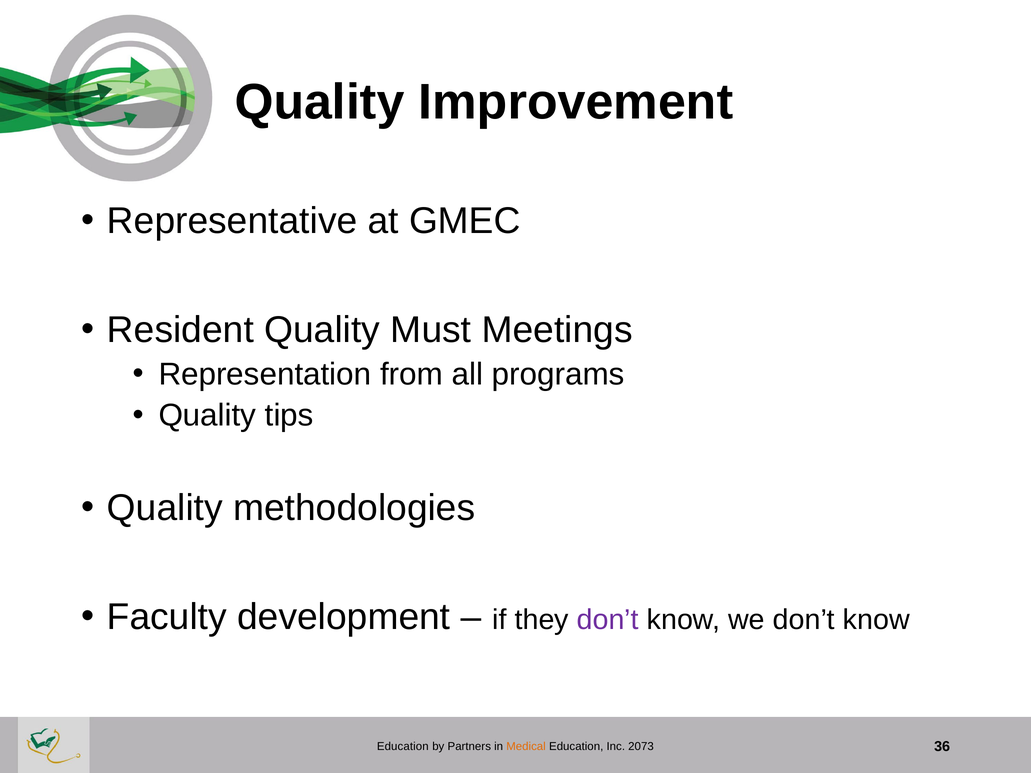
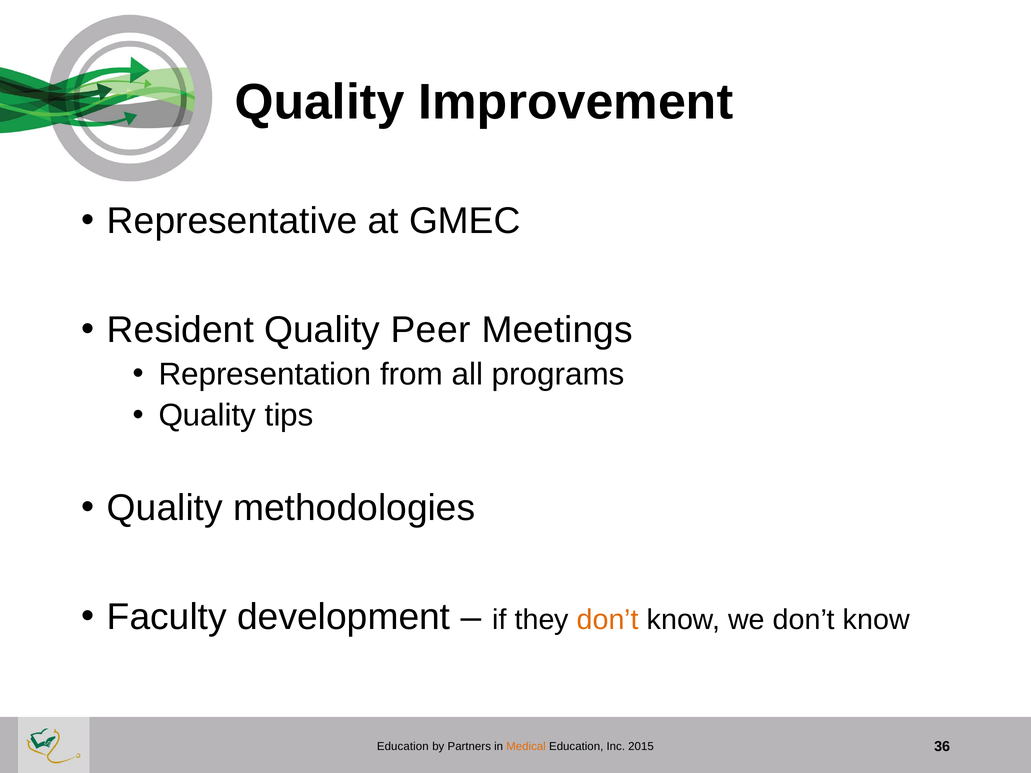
Must: Must -> Peer
don’t at (608, 620) colour: purple -> orange
2073: 2073 -> 2015
